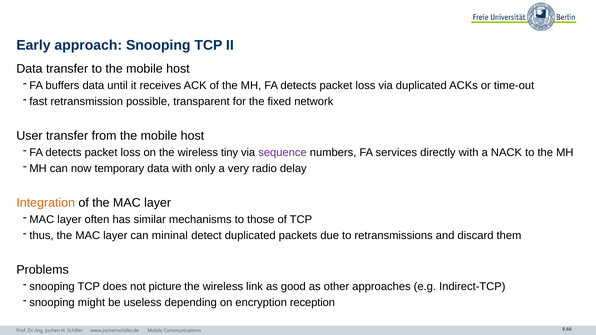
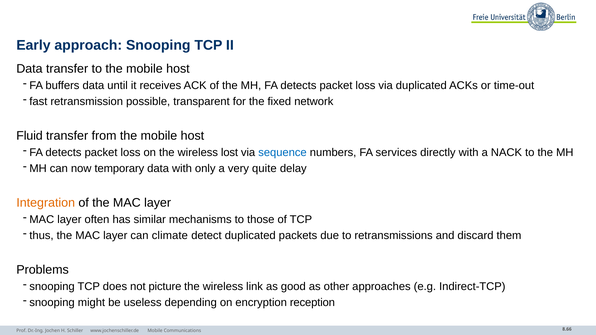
User: User -> Fluid
tiny: tiny -> lost
sequence colour: purple -> blue
radio: radio -> quite
mininal: mininal -> climate
